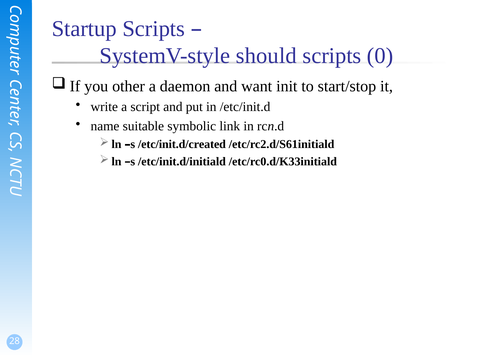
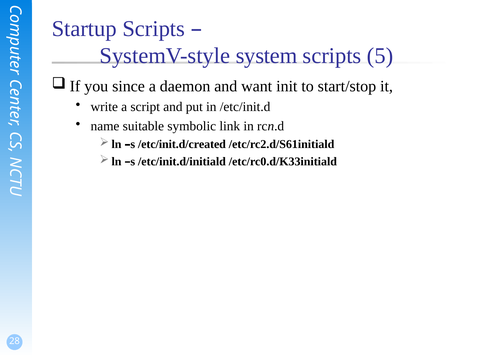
should: should -> system
0: 0 -> 5
other: other -> since
